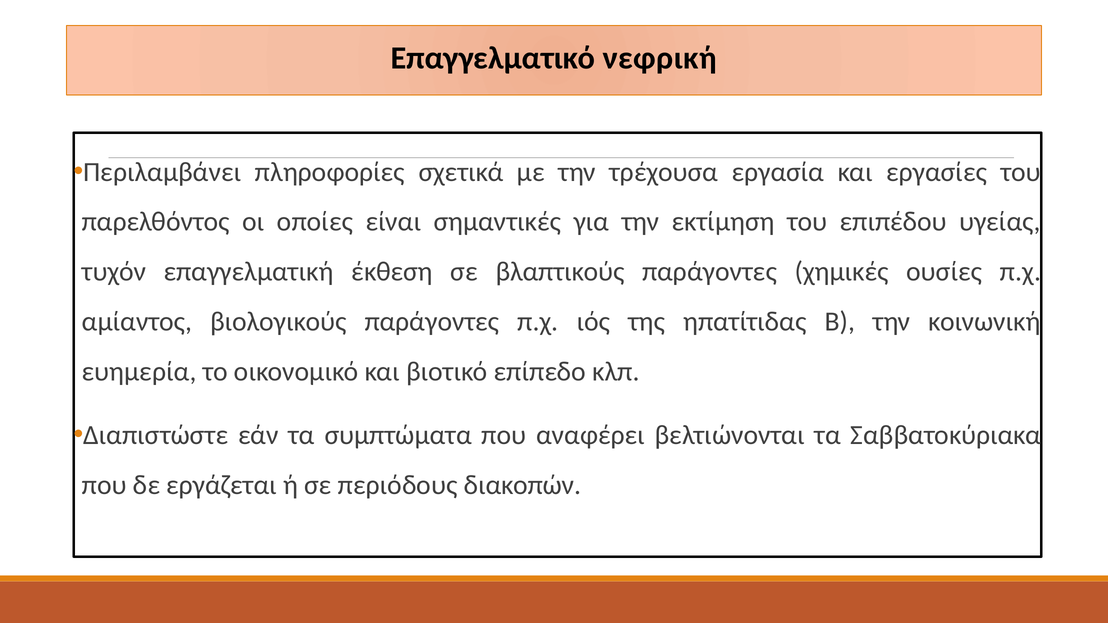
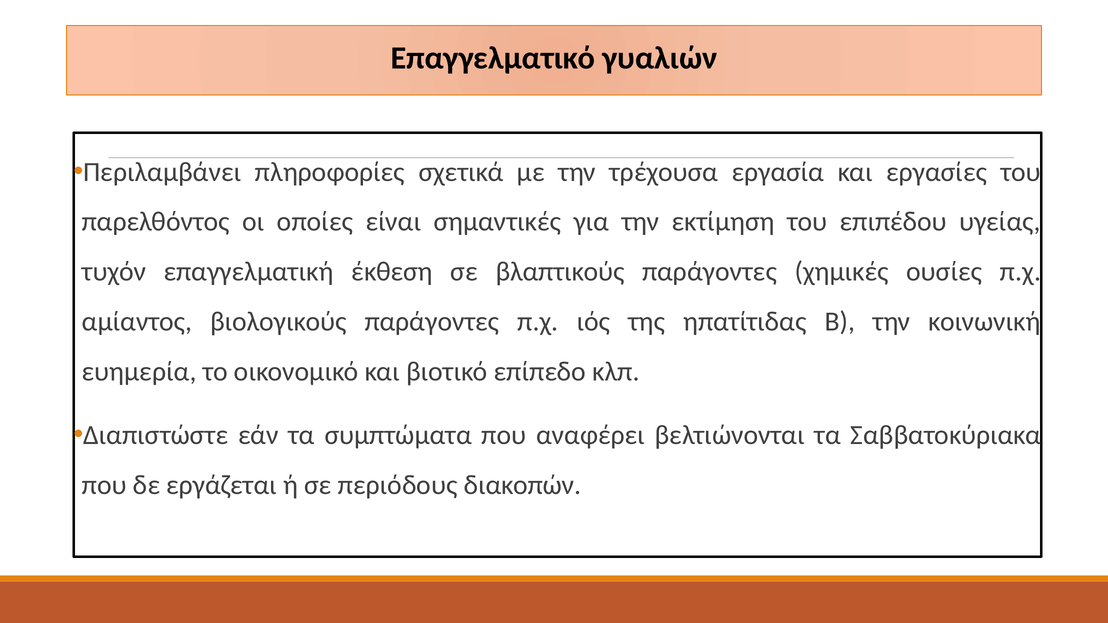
νεφρική: νεφρική -> γυαλιών
